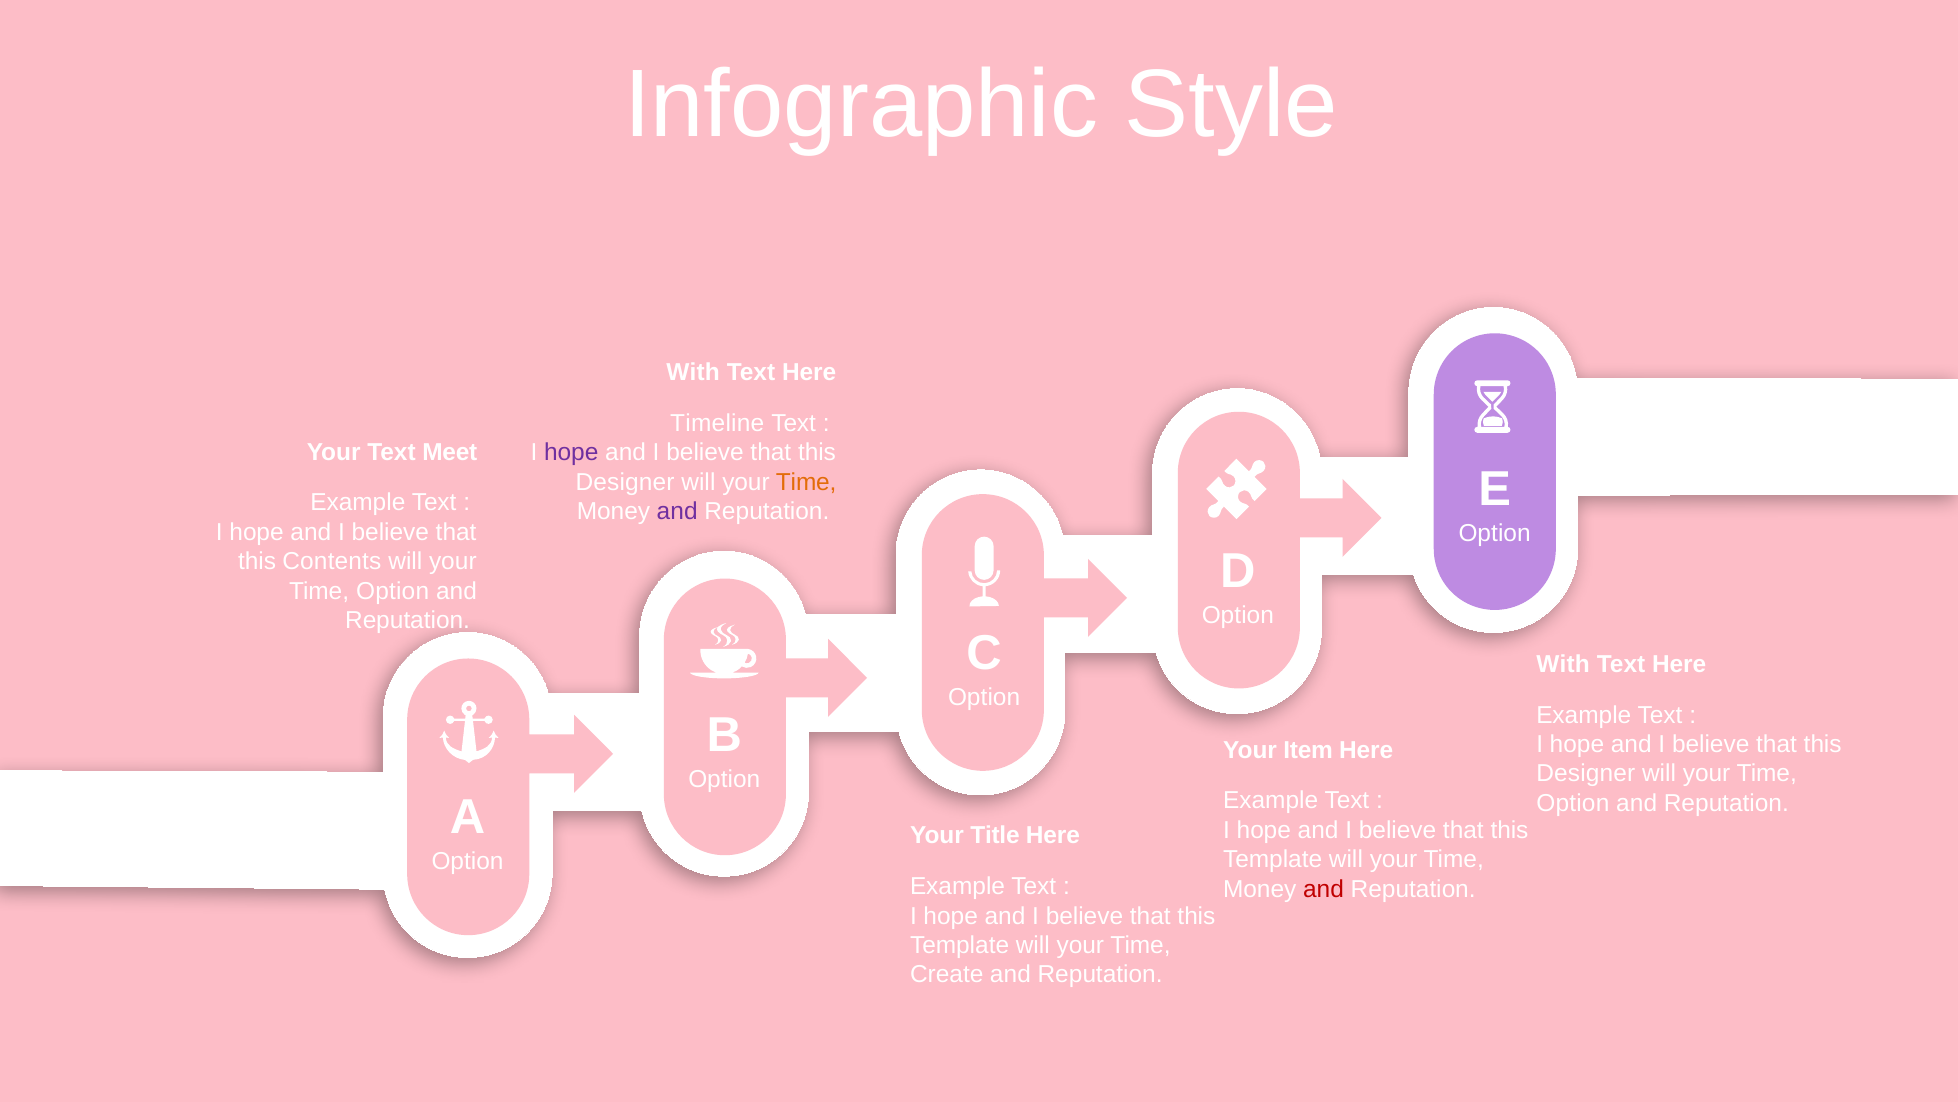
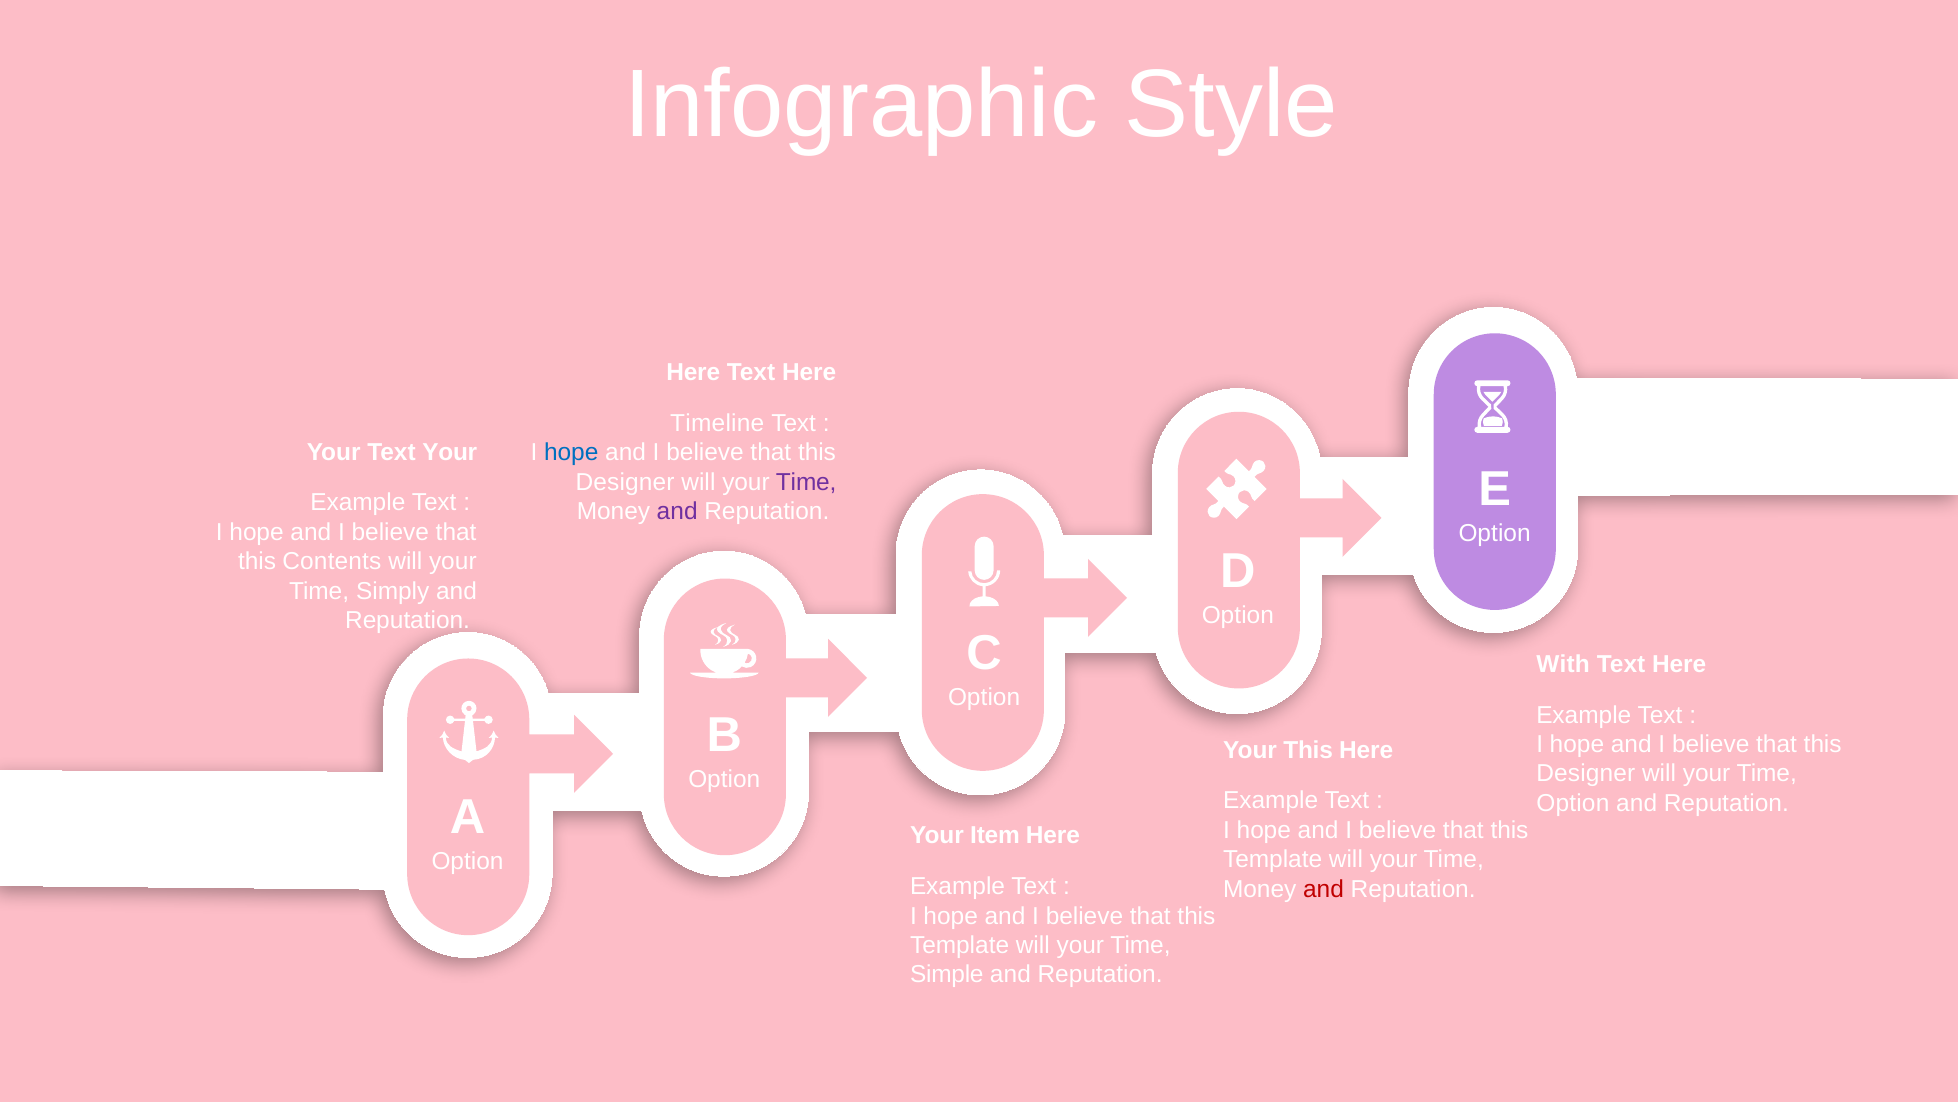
With at (693, 372): With -> Here
Text Meet: Meet -> Your
hope at (571, 452) colour: purple -> blue
Time at (806, 482) colour: orange -> purple
Option at (393, 591): Option -> Simply
Your Item: Item -> This
Title: Title -> Item
Create: Create -> Simple
